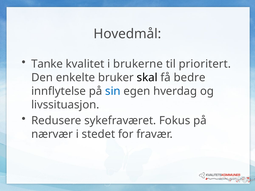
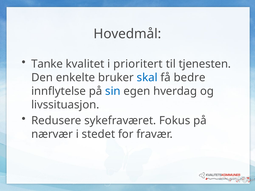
brukerne: brukerne -> prioritert
prioritert: prioritert -> tjenesten
skal colour: black -> blue
